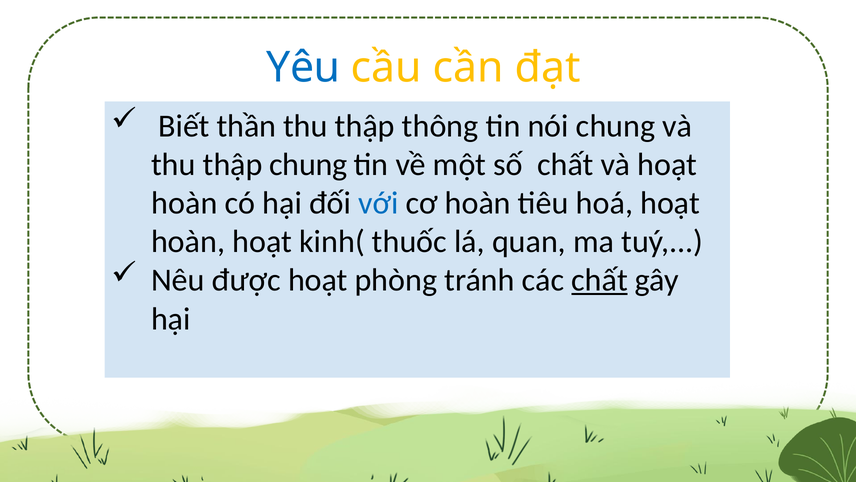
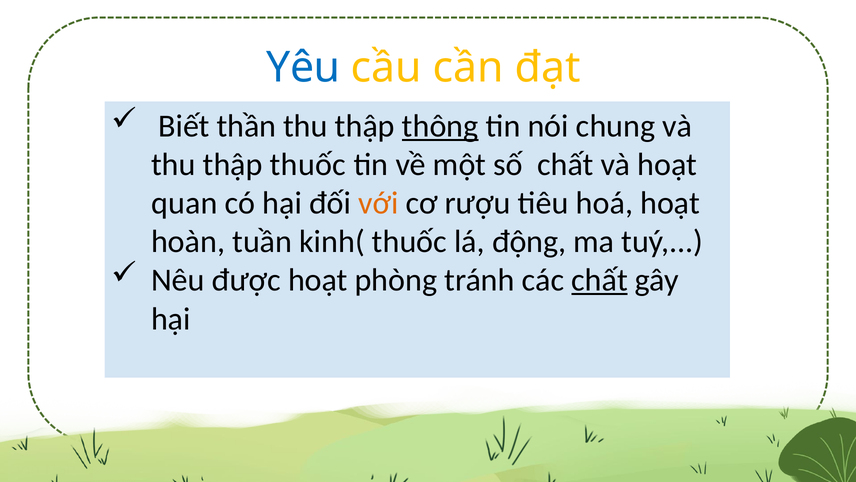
thông underline: none -> present
thập chung: chung -> thuốc
hoàn at (184, 203): hoàn -> quan
với colour: blue -> orange
cơ hoàn: hoàn -> rượu
hoàn hoạt: hoạt -> tuần
quan: quan -> động
